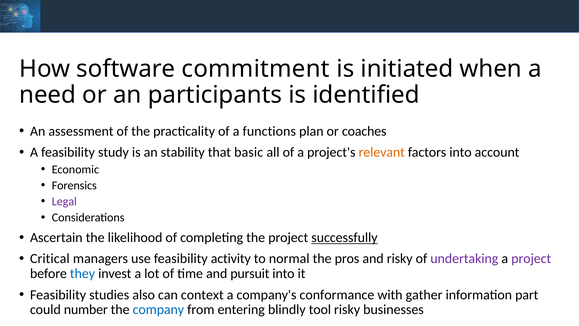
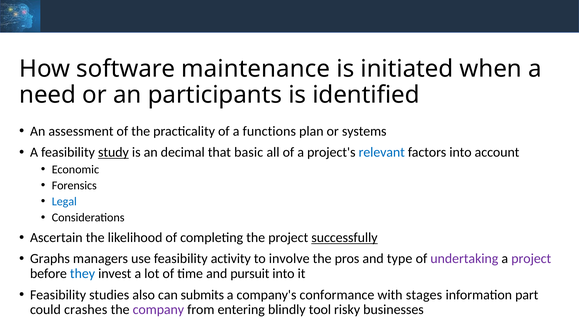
commitment: commitment -> maintenance
coaches: coaches -> systems
study underline: none -> present
stability: stability -> decimal
relevant colour: orange -> blue
Legal colour: purple -> blue
Critical: Critical -> Graphs
normal: normal -> involve
and risky: risky -> type
context: context -> submits
gather: gather -> stages
number: number -> crashes
company colour: blue -> purple
